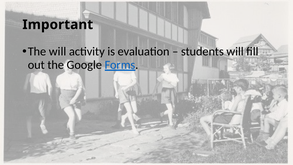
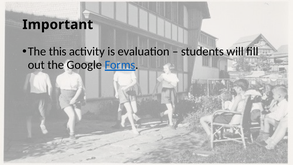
The will: will -> this
